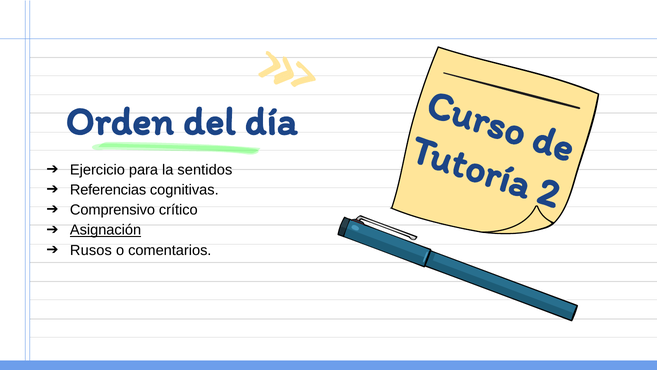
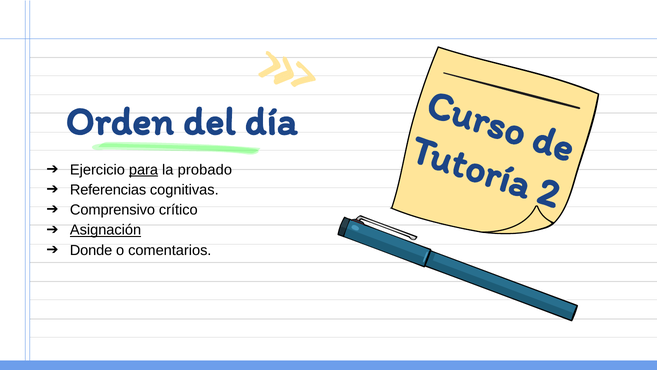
para underline: none -> present
sentidos: sentidos -> probado
Rusos: Rusos -> Donde
